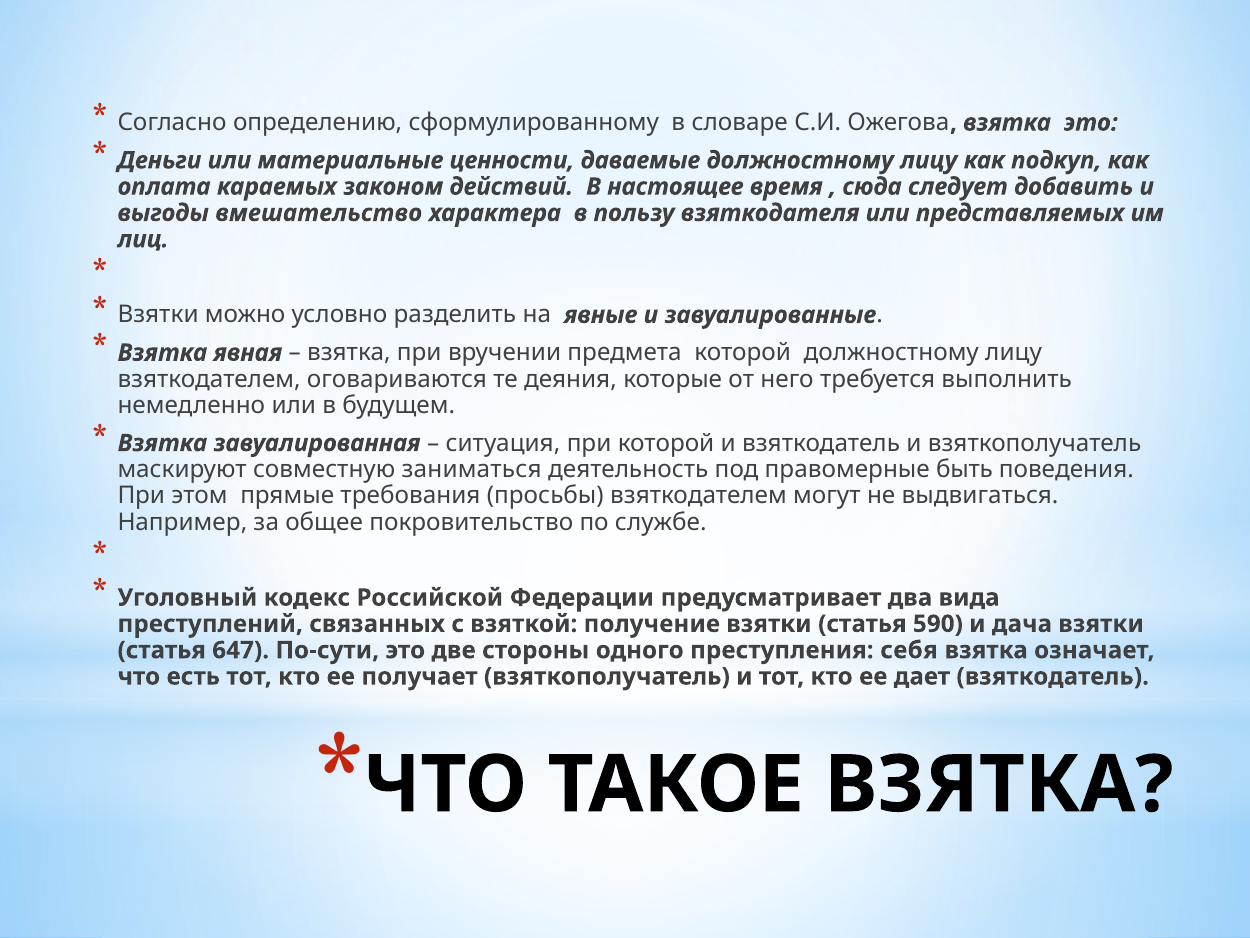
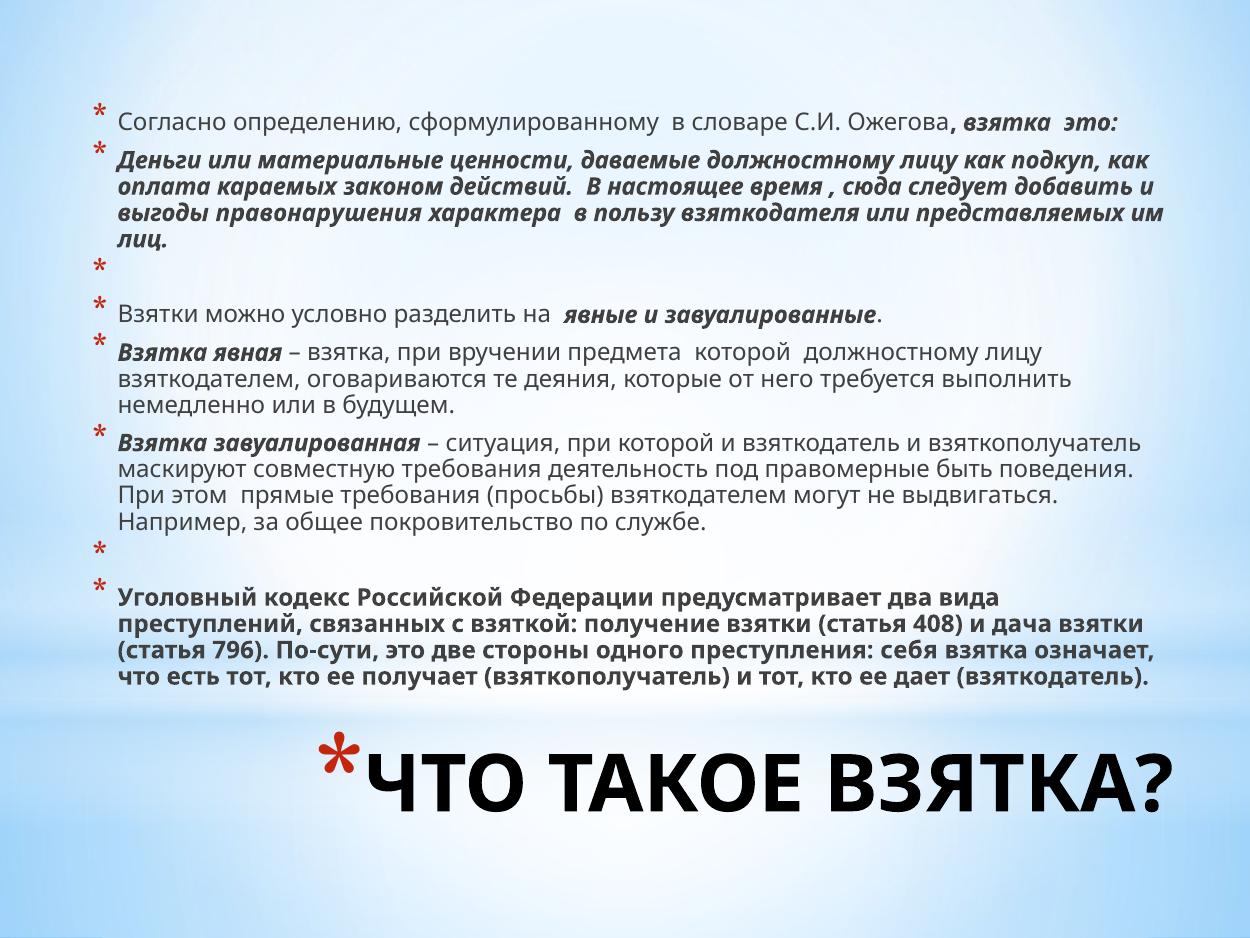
вмешательство: вмешательство -> правонарушения
совместную заниматься: заниматься -> требования
590: 590 -> 408
647: 647 -> 796
